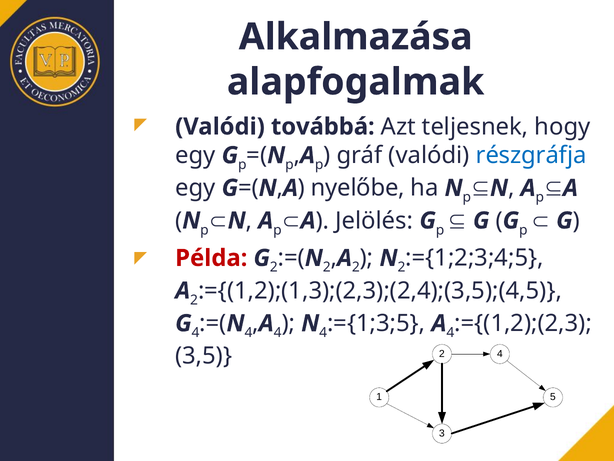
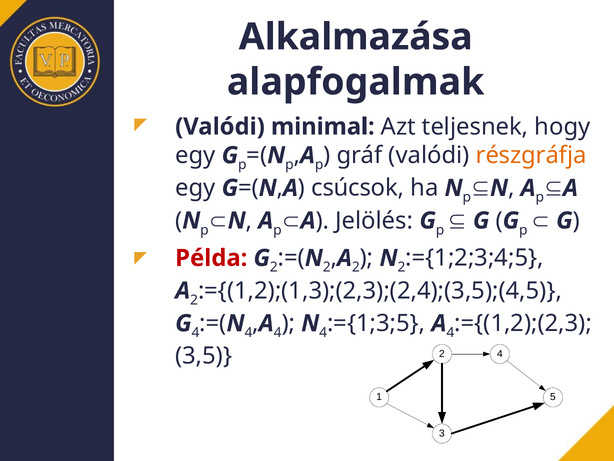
továbbá: továbbá -> minimal
részgráfja colour: blue -> orange
nyelőbe: nyelőbe -> csúcsok
